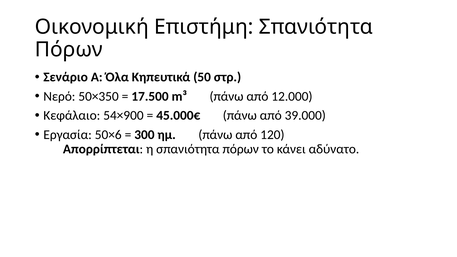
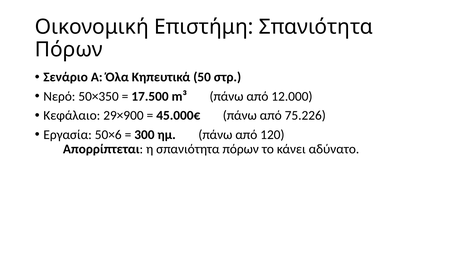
54×900: 54×900 -> 29×900
39.000: 39.000 -> 75.226
